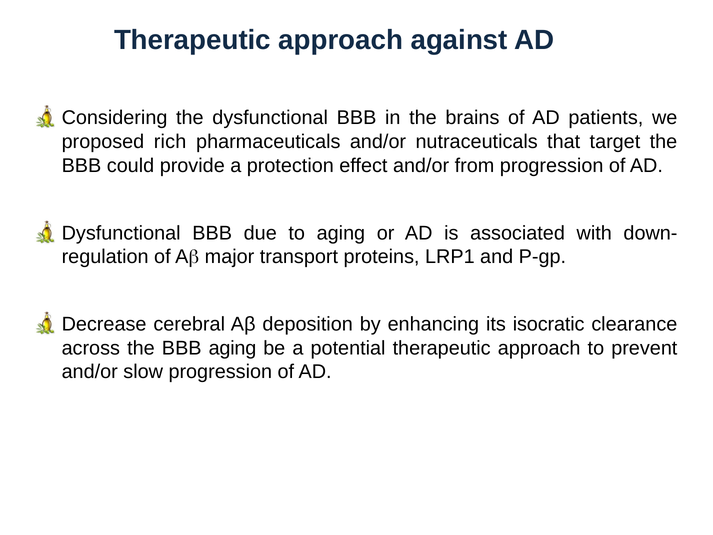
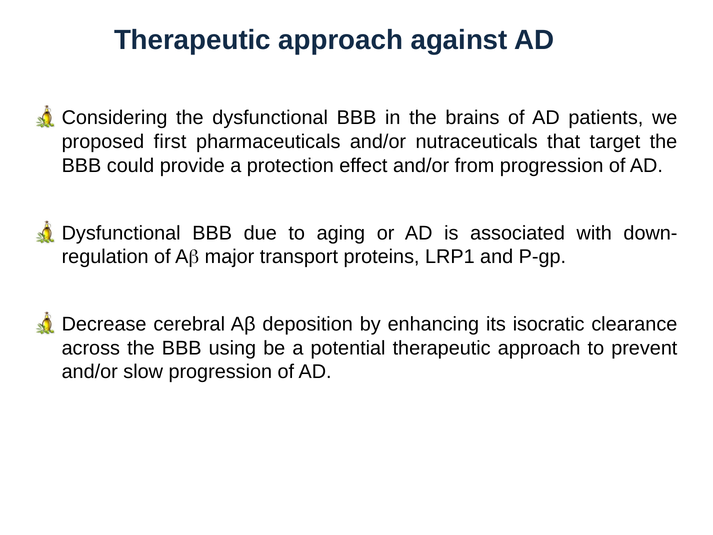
rich: rich -> first
BBB aging: aging -> using
